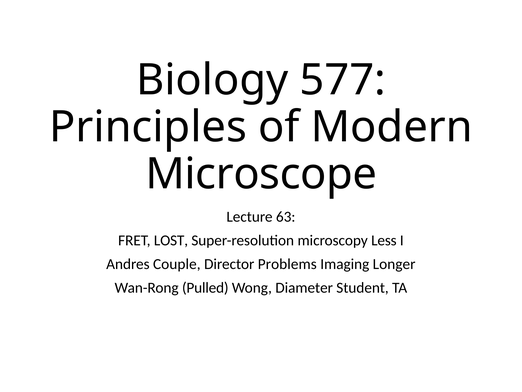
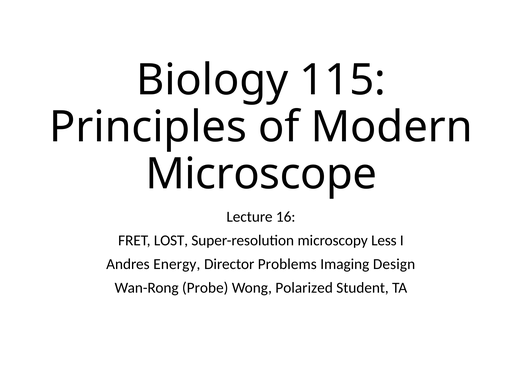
577: 577 -> 115
63: 63 -> 16
Couple: Couple -> Energy
Longer: Longer -> Design
Pulled: Pulled -> Probe
Diameter: Diameter -> Polarized
